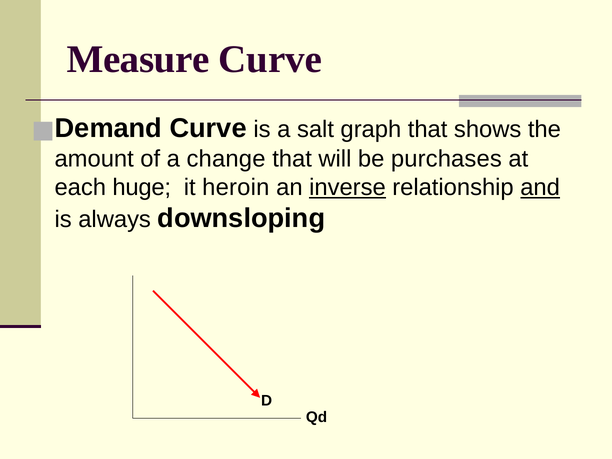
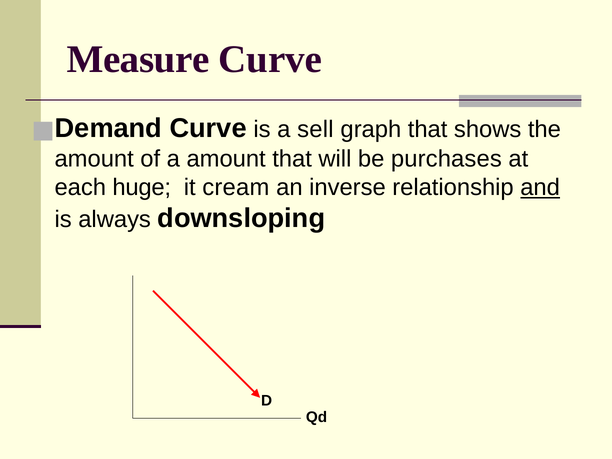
salt: salt -> sell
a change: change -> amount
heroin: heroin -> cream
inverse underline: present -> none
